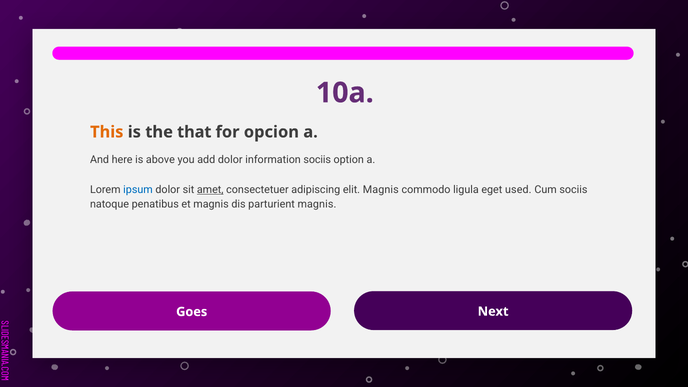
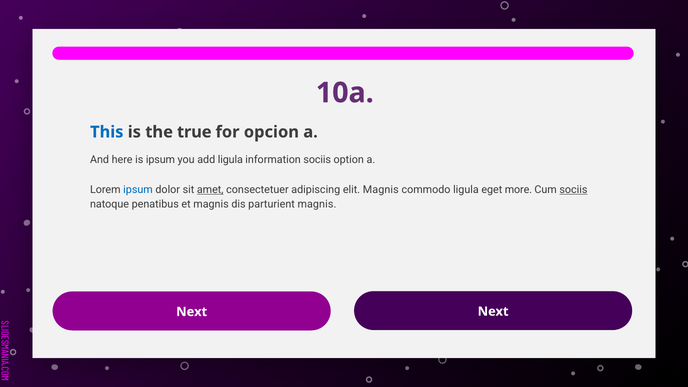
This colour: orange -> blue
that: that -> true
is above: above -> ipsum
add dolor: dolor -> ligula
used: used -> more
sociis at (573, 190) underline: none -> present
Goes at (192, 312): Goes -> Next
